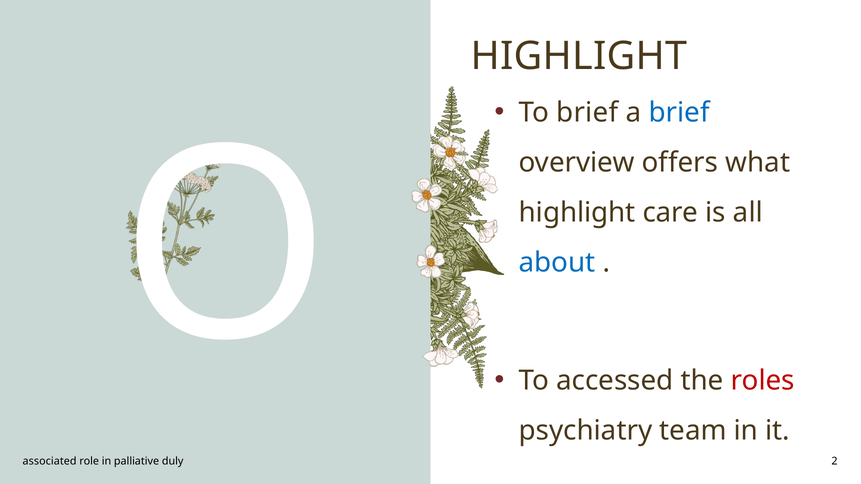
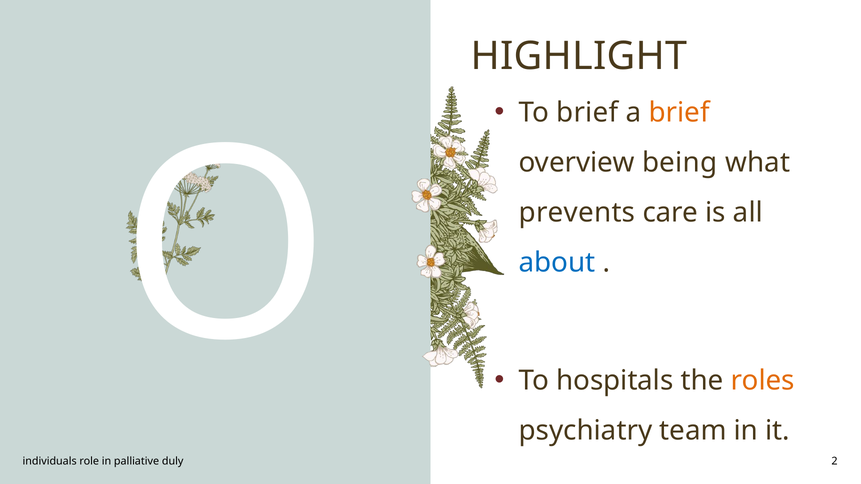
brief at (679, 113) colour: blue -> orange
offers: offers -> being
highlight at (577, 213): highlight -> prevents
accessed: accessed -> hospitals
roles colour: red -> orange
associated: associated -> individuals
